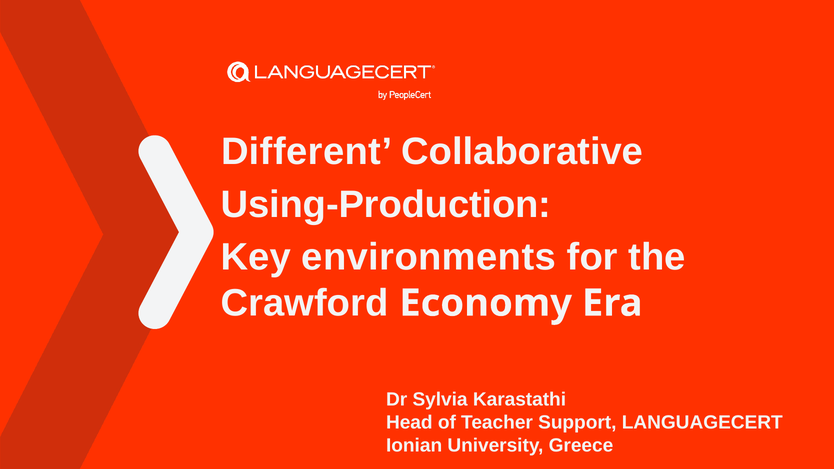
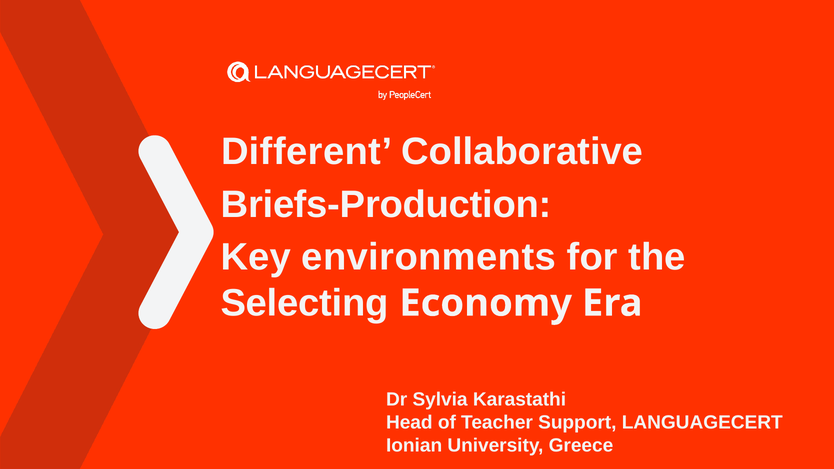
Using-Production: Using-Production -> Briefs-Production
Crawford: Crawford -> Selecting
